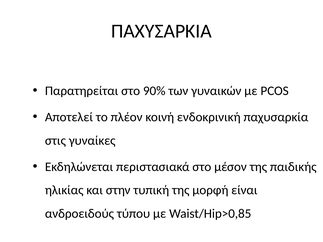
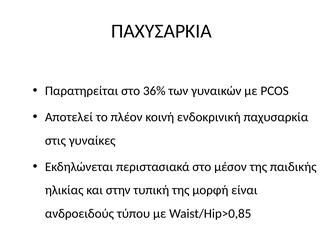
90%: 90% -> 36%
